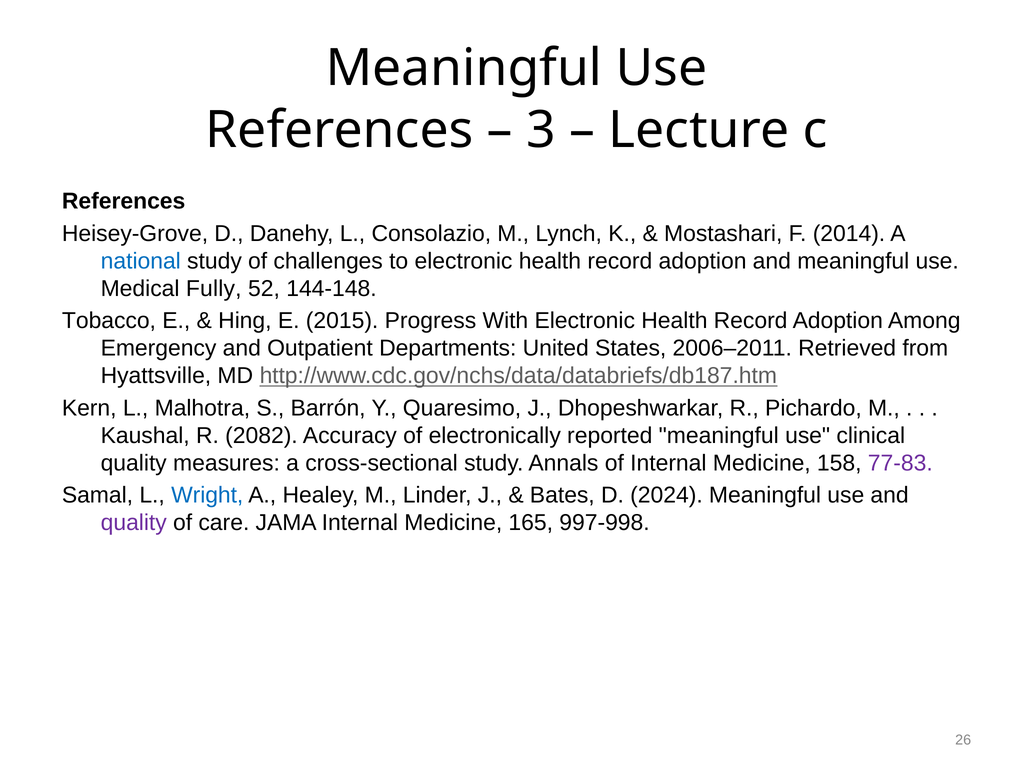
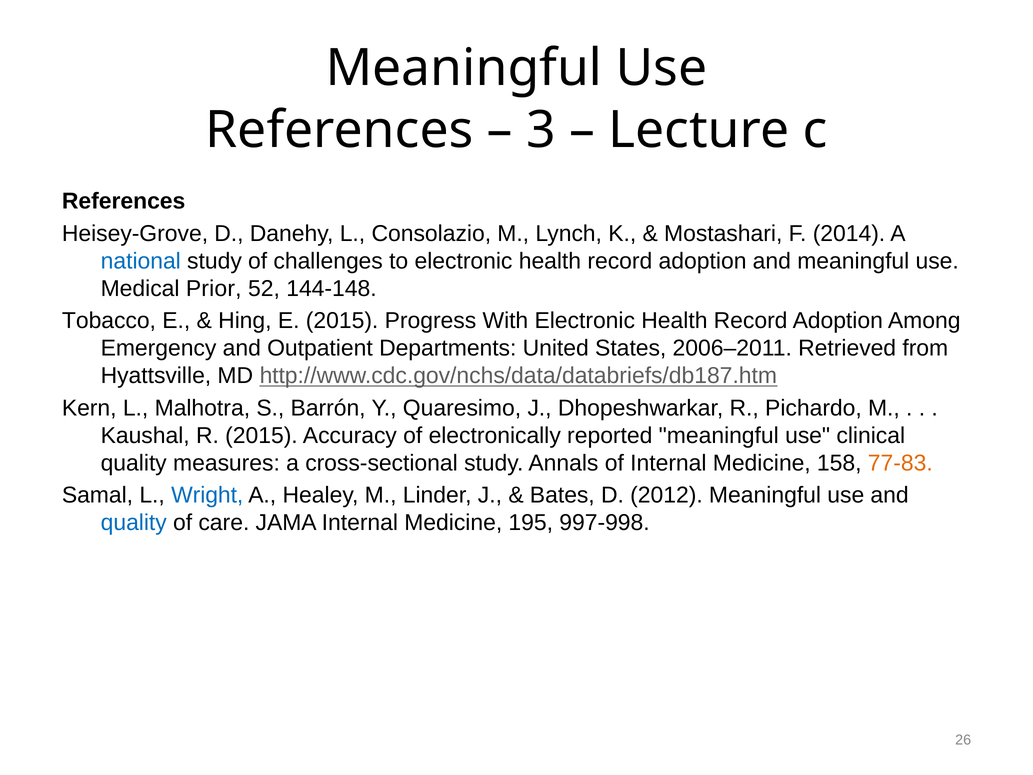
Fully: Fully -> Prior
R 2082: 2082 -> 2015
77-83 colour: purple -> orange
2024: 2024 -> 2012
quality at (134, 523) colour: purple -> blue
165: 165 -> 195
